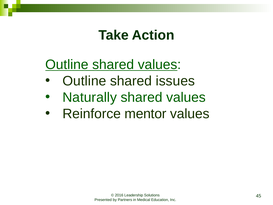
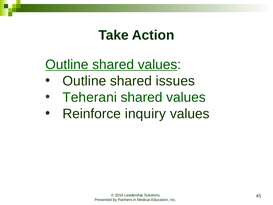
Naturally: Naturally -> Teherani
mentor: mentor -> inquiry
